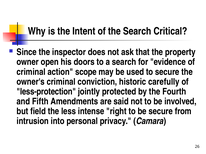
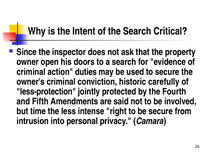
scope: scope -> duties
field: field -> time
